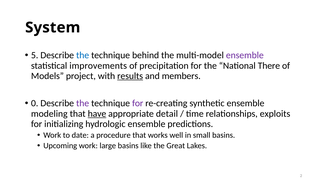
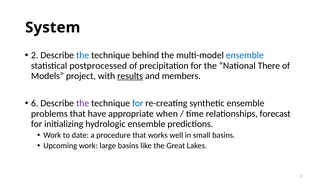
5 at (35, 55): 5 -> 2
ensemble at (245, 55) colour: purple -> blue
improvements: improvements -> postprocessed
0: 0 -> 6
for at (138, 103) colour: purple -> blue
modeling: modeling -> problems
have underline: present -> none
detail: detail -> when
exploits: exploits -> forecast
